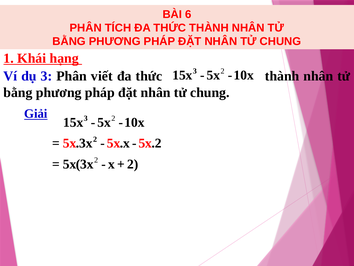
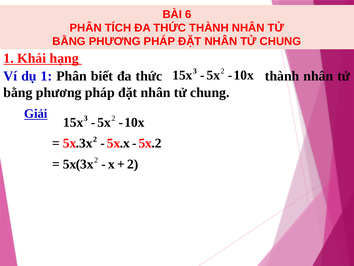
dụ 3: 3 -> 1
viết: viết -> biết
